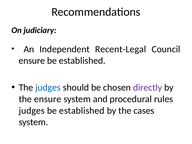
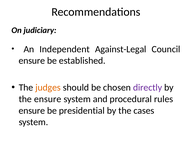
Recent-Legal: Recent-Legal -> Against-Legal
judges at (48, 88) colour: blue -> orange
judges at (32, 111): judges -> ensure
established at (82, 111): established -> presidential
